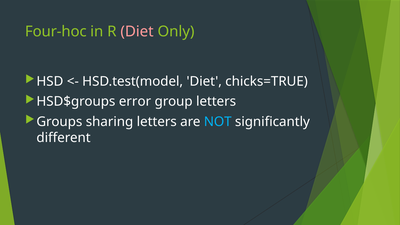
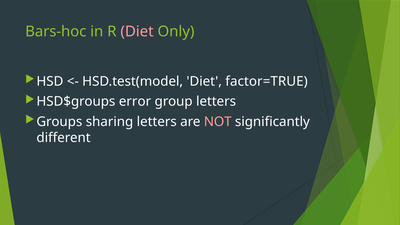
Four-hoc: Four-hoc -> Bars-hoc
chicks=TRUE: chicks=TRUE -> factor=TRUE
NOT colour: light blue -> pink
